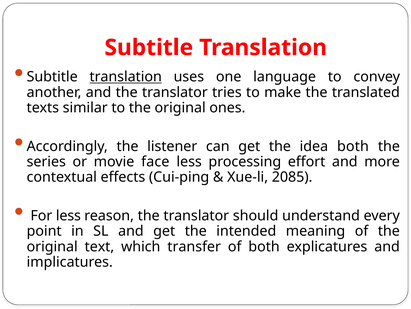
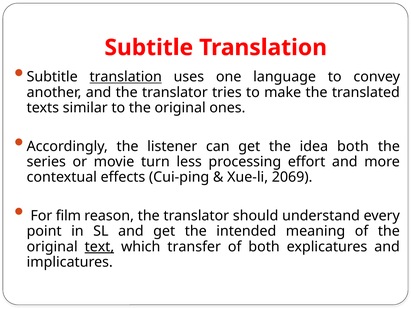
face: face -> turn
2085: 2085 -> 2069
For less: less -> film
text underline: none -> present
